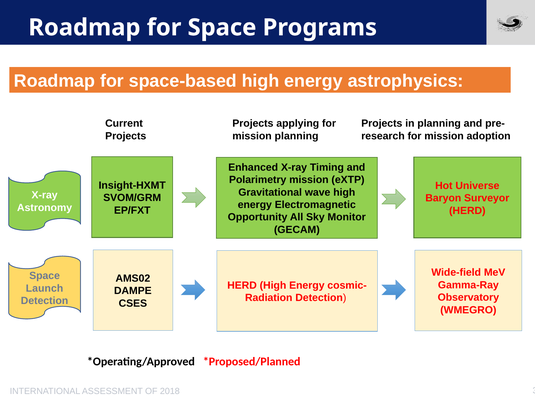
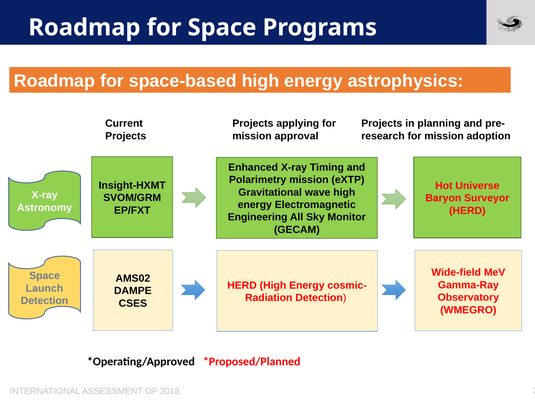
mission planning: planning -> approval
Opportunity: Opportunity -> Engineering
